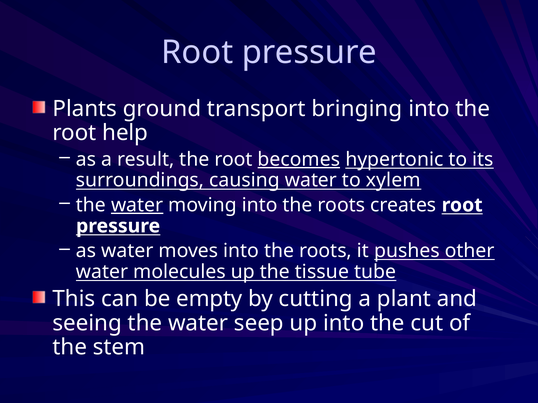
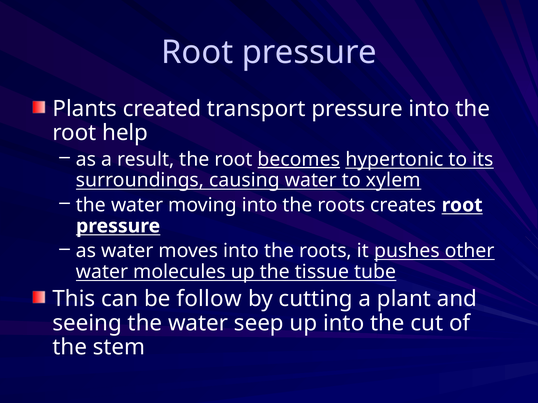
ground: ground -> created
transport bringing: bringing -> pressure
water at (137, 205) underline: present -> none
empty: empty -> follow
